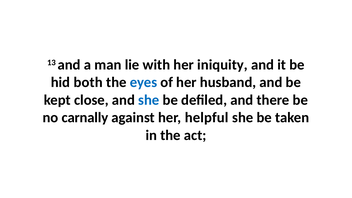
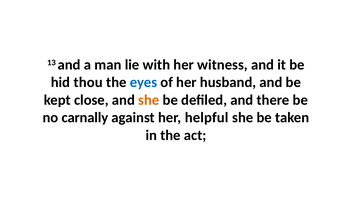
iniquity: iniquity -> witness
both: both -> thou
she at (149, 100) colour: blue -> orange
